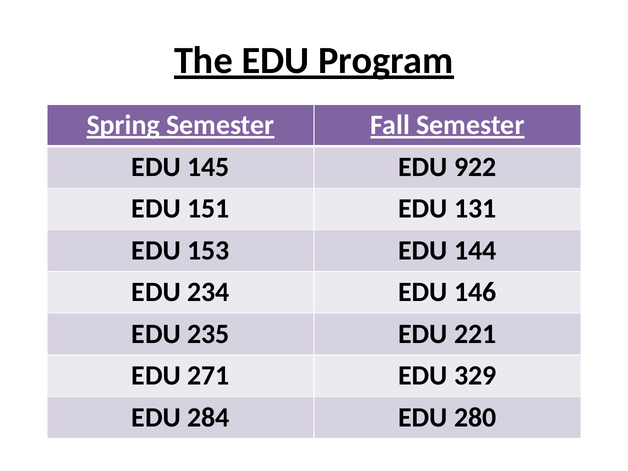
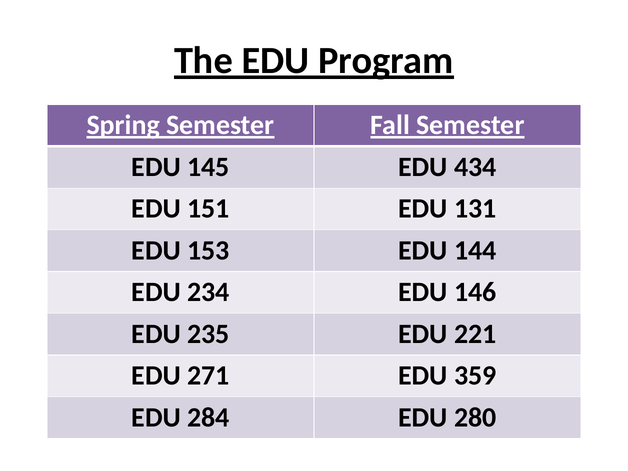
922: 922 -> 434
329: 329 -> 359
